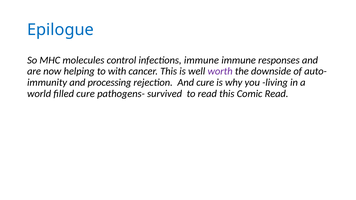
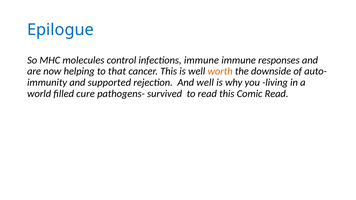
with: with -> that
worth colour: purple -> orange
processing: processing -> supported
And cure: cure -> well
